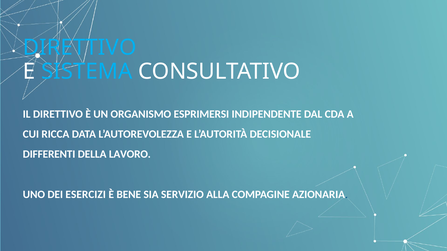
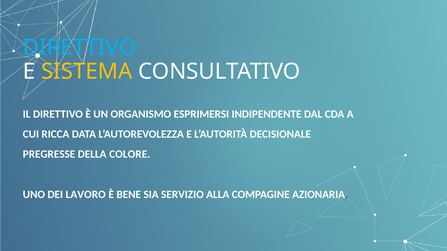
SISTEMA colour: light blue -> yellow
DIFFERENTI: DIFFERENTI -> PREGRESSE
LAVORO: LAVORO -> COLORE
ESERCIZI: ESERCIZI -> LAVORO
